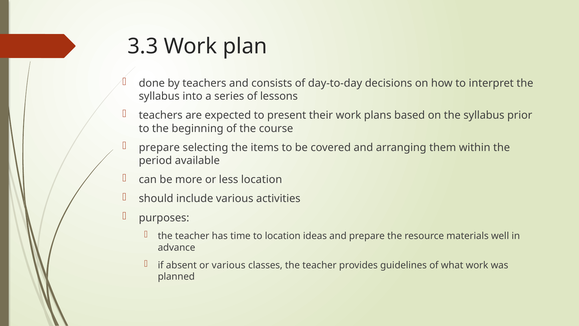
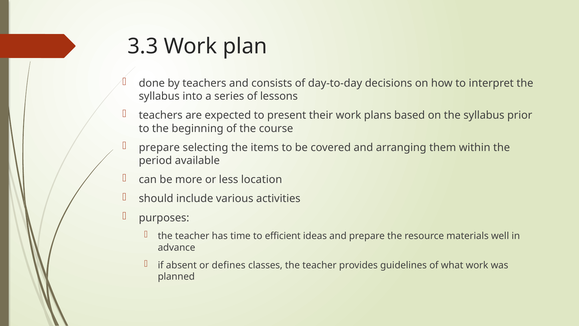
to location: location -> efficient
or various: various -> defines
